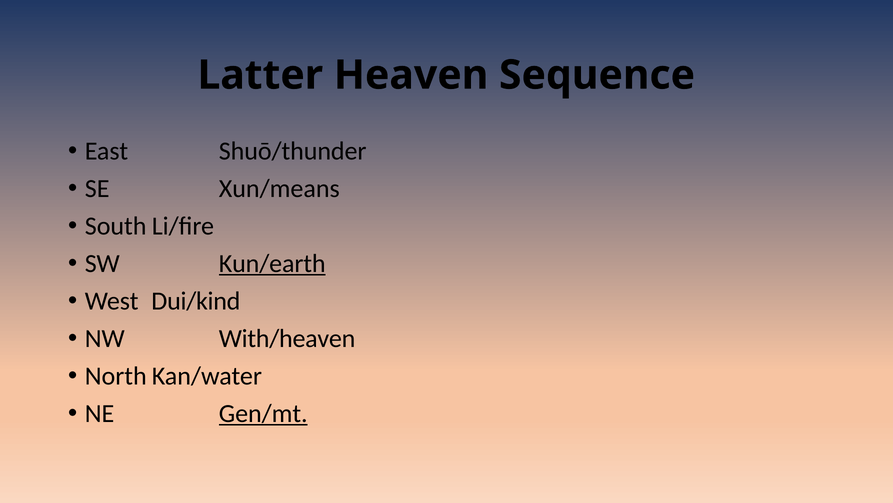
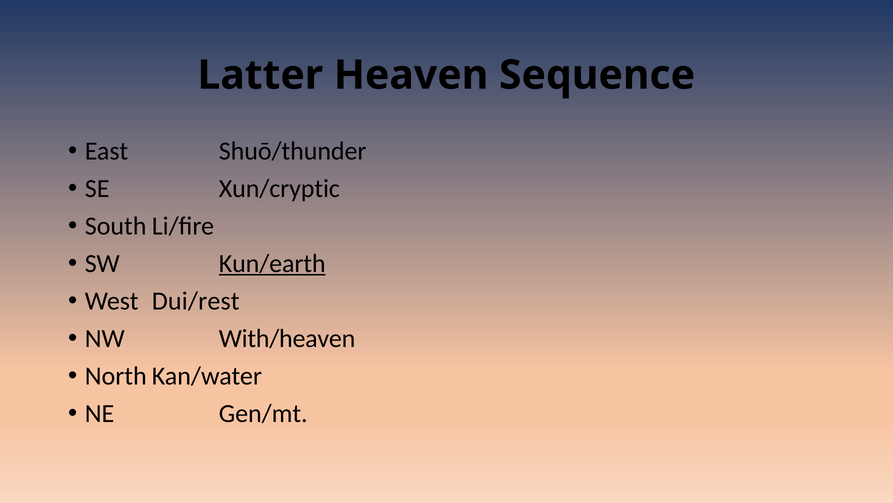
Xun/means: Xun/means -> Xun/cryptic
Dui/kind: Dui/kind -> Dui/rest
Gen/mt underline: present -> none
